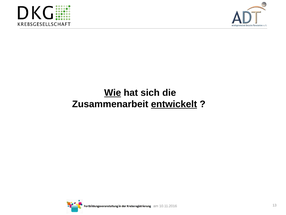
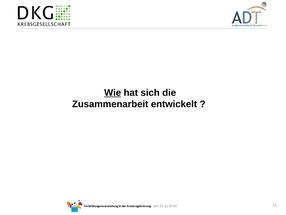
entwickelt underline: present -> none
